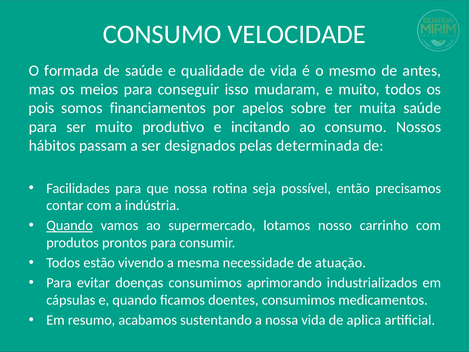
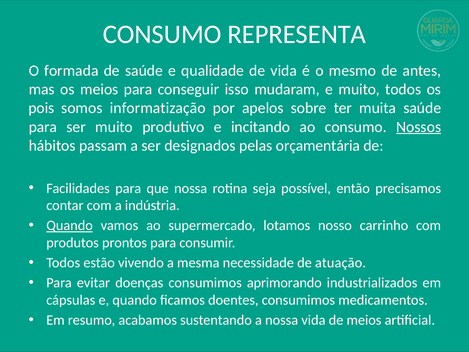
VELOCIDADE: VELOCIDADE -> REPRESENTA
financiamentos: financiamentos -> informatização
Nossos underline: none -> present
determinada: determinada -> orçamentária
de aplica: aplica -> meios
